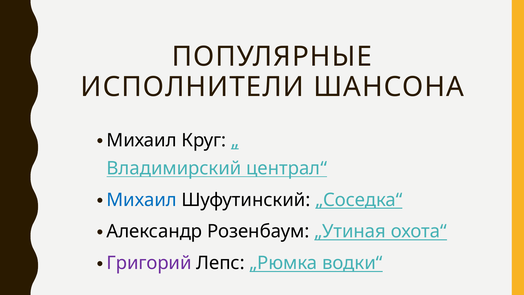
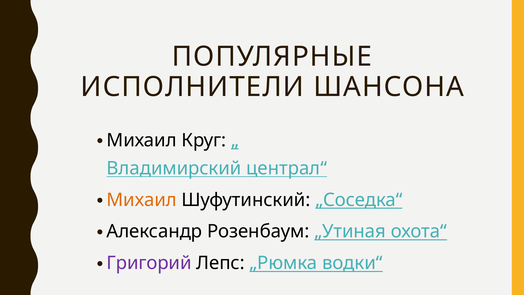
Михаил at (142, 200) colour: blue -> orange
